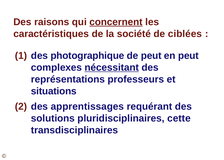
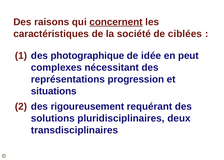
de peut: peut -> idée
nécessitant underline: present -> none
professeurs: professeurs -> progression
apprentissages: apprentissages -> rigoureusement
cette: cette -> deux
